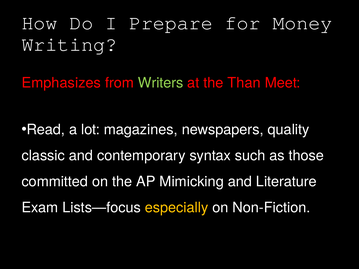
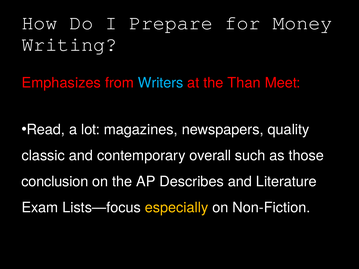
Writers colour: light green -> light blue
syntax: syntax -> overall
committed: committed -> conclusion
Mimicking: Mimicking -> Describes
